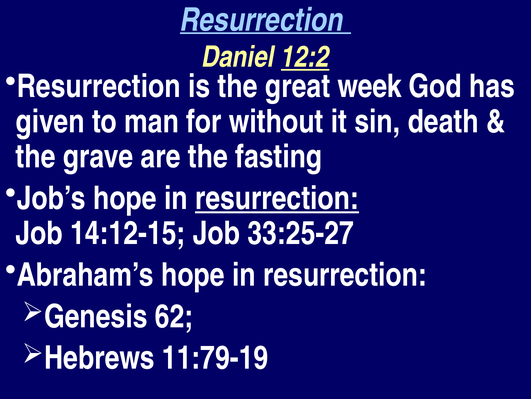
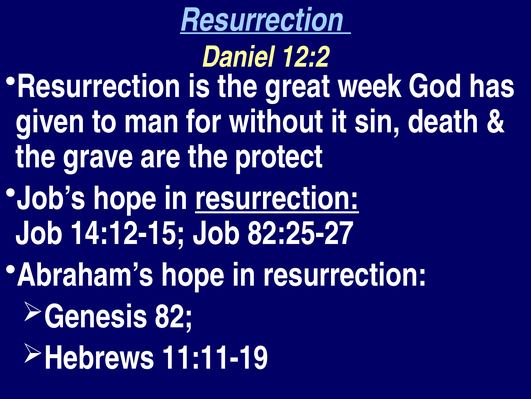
12:2 underline: present -> none
fasting: fasting -> protect
33:25-27: 33:25-27 -> 82:25-27
62: 62 -> 82
11:79-19: 11:79-19 -> 11:11-19
